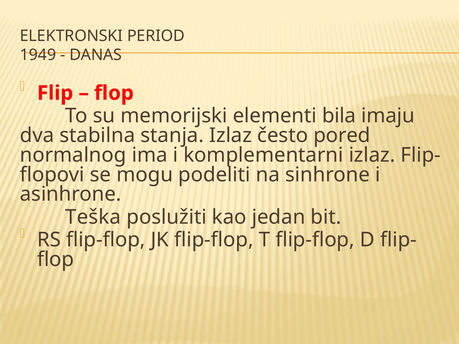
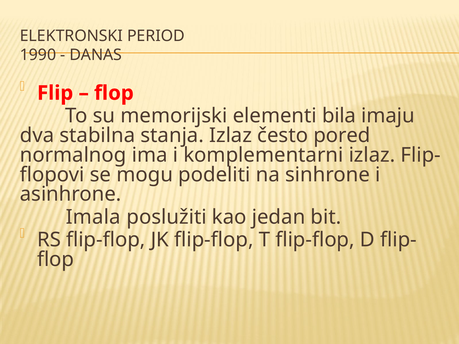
1949: 1949 -> 1990
Teška: Teška -> Imala
